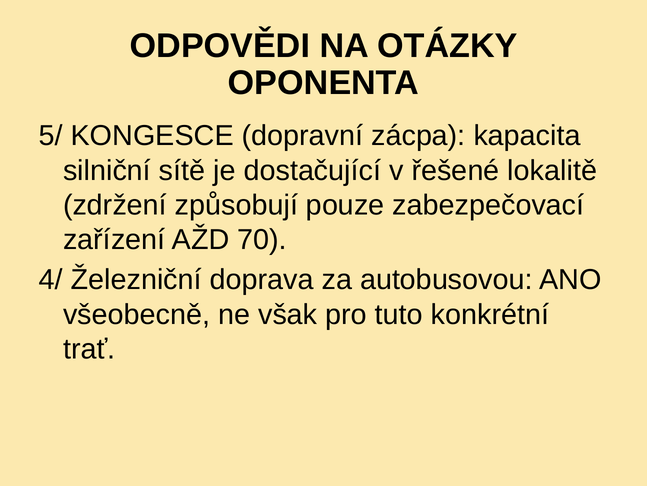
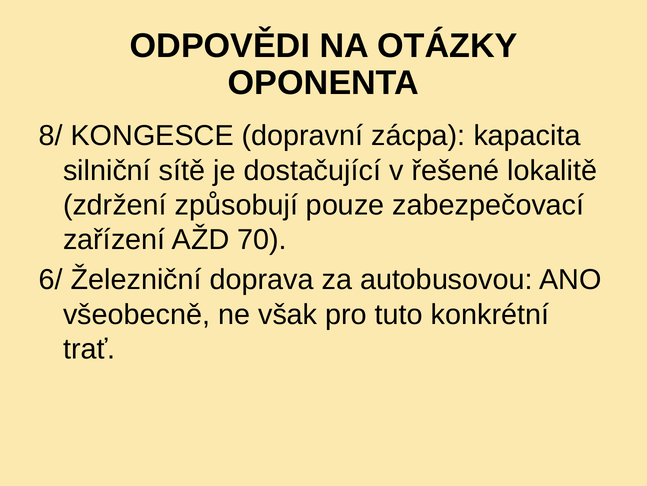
5/: 5/ -> 8/
4/: 4/ -> 6/
